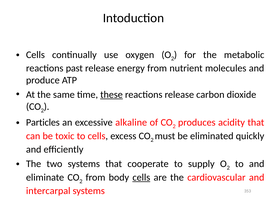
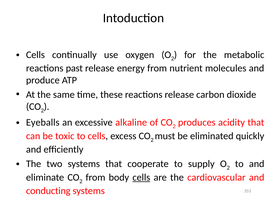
these underline: present -> none
Particles: Particles -> Eyeballs
intercarpal: intercarpal -> conducting
